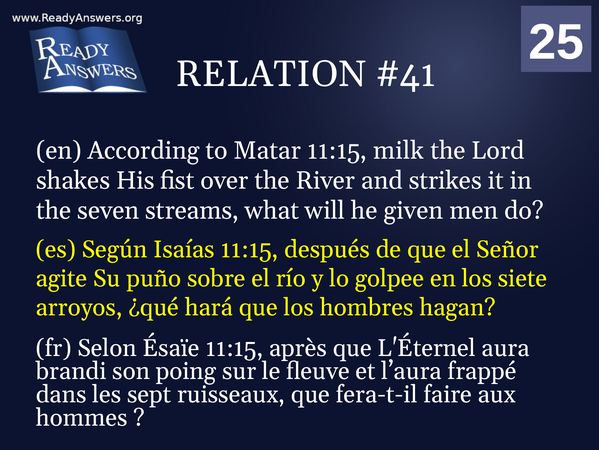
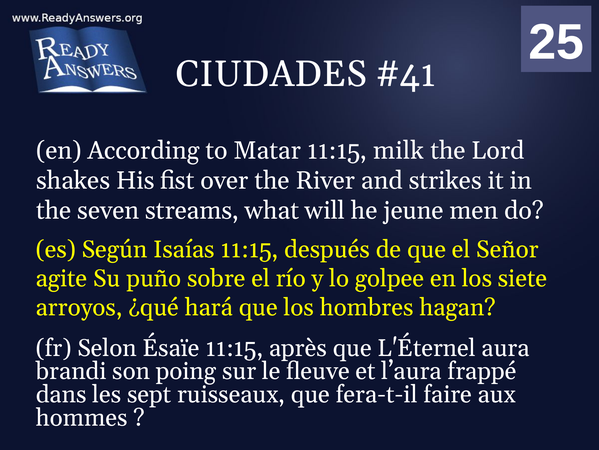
RELATION: RELATION -> CIUDADES
given: given -> jeune
